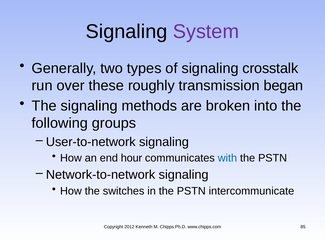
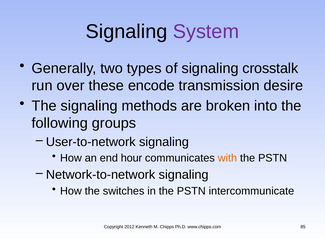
roughly: roughly -> encode
began: began -> desire
with colour: blue -> orange
